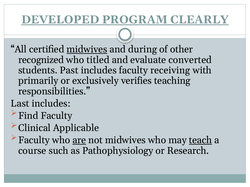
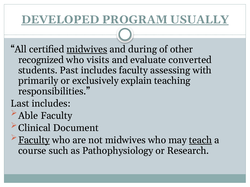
CLEARLY: CLEARLY -> USUALLY
titled: titled -> visits
receiving: receiving -> assessing
verifies: verifies -> explain
Find: Find -> Able
Applicable: Applicable -> Document
Faculty at (34, 141) underline: none -> present
are underline: present -> none
